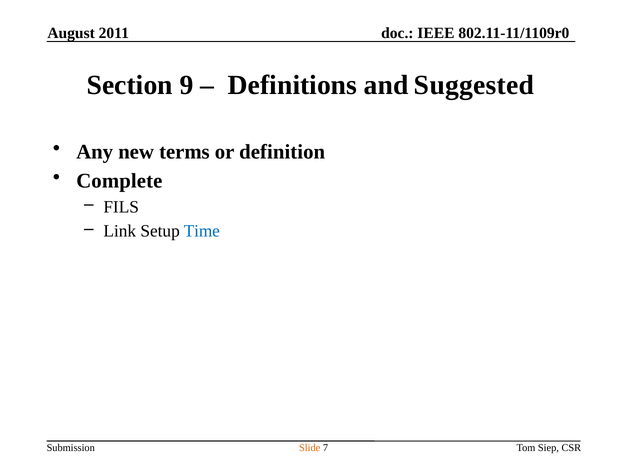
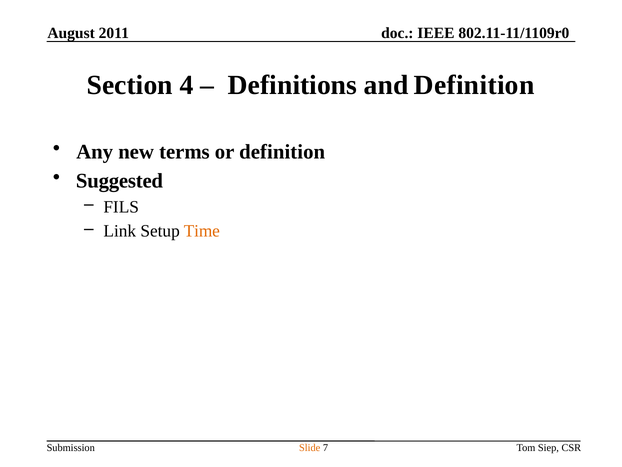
9: 9 -> 4
and Suggested: Suggested -> Definition
Complete: Complete -> Suggested
Time colour: blue -> orange
